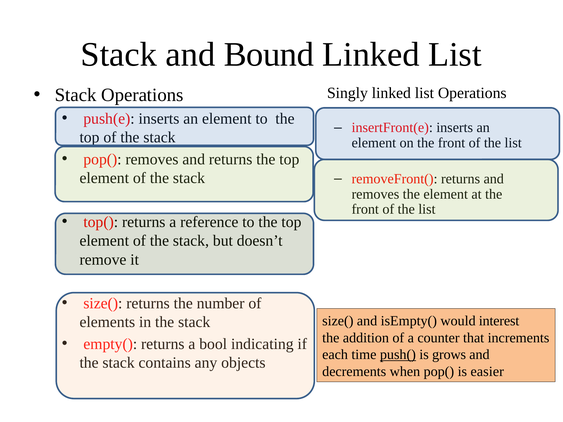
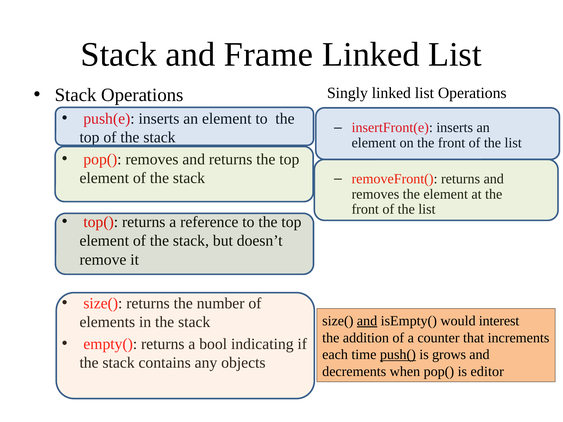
Bound: Bound -> Frame
and at (367, 321) underline: none -> present
easier: easier -> editor
